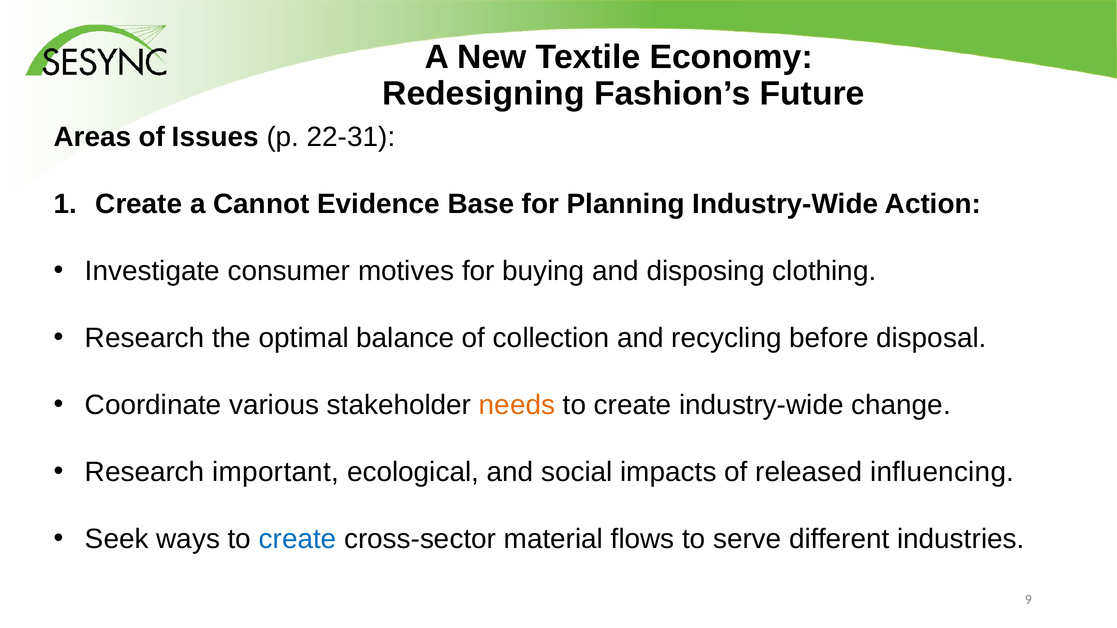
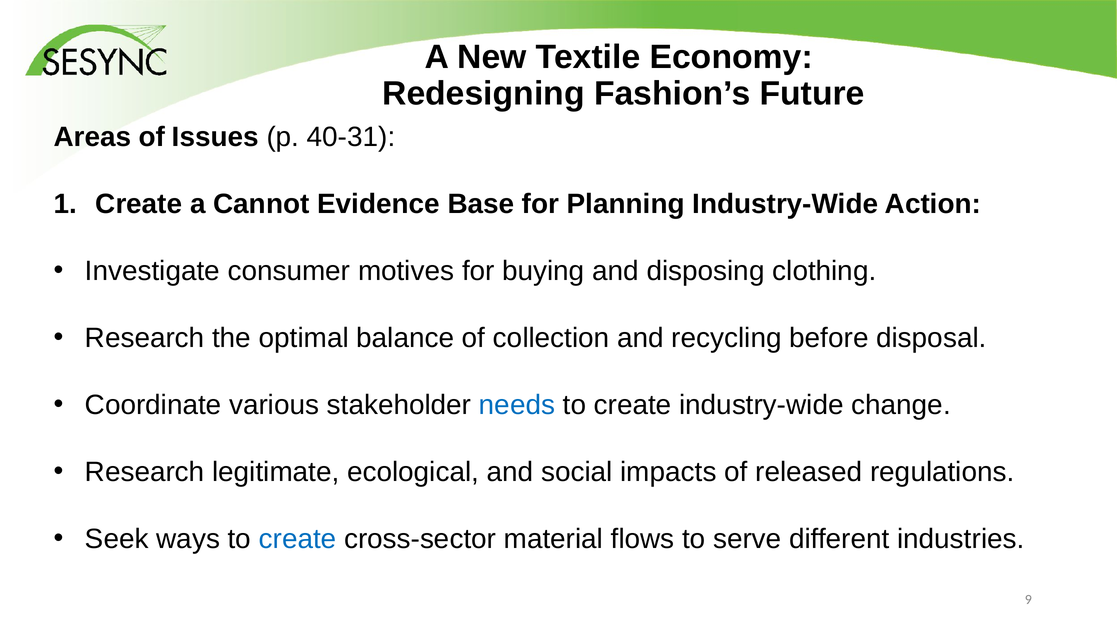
22-31: 22-31 -> 40-31
needs colour: orange -> blue
important: important -> legitimate
influencing: influencing -> regulations
